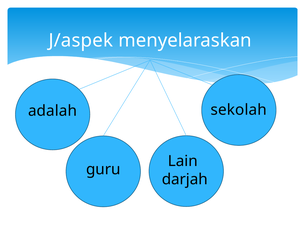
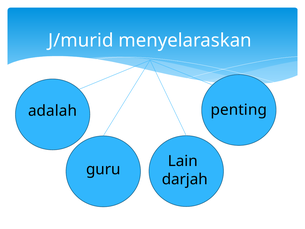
J/aspek: J/aspek -> J/murid
sekolah: sekolah -> penting
